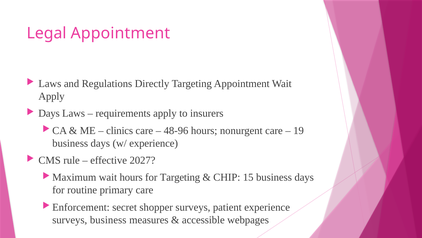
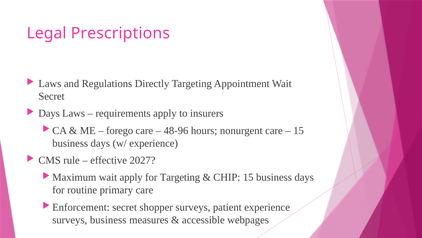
Legal Appointment: Appointment -> Prescriptions
Apply at (52, 96): Apply -> Secret
clinics: clinics -> forego
19 at (299, 130): 19 -> 15
wait hours: hours -> apply
